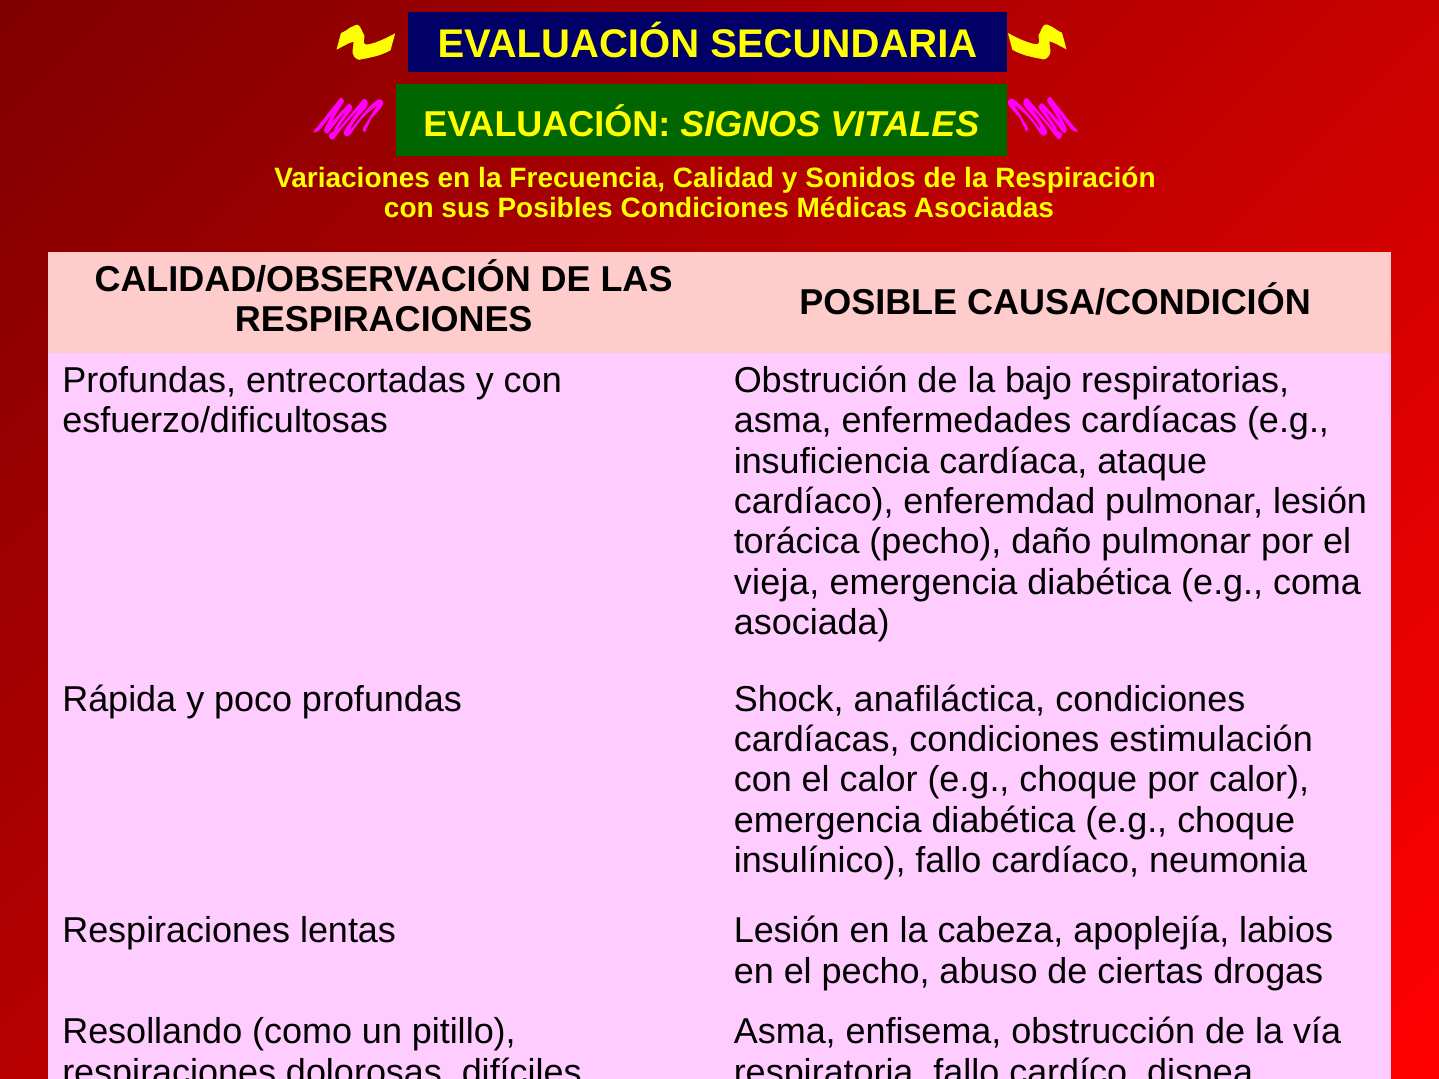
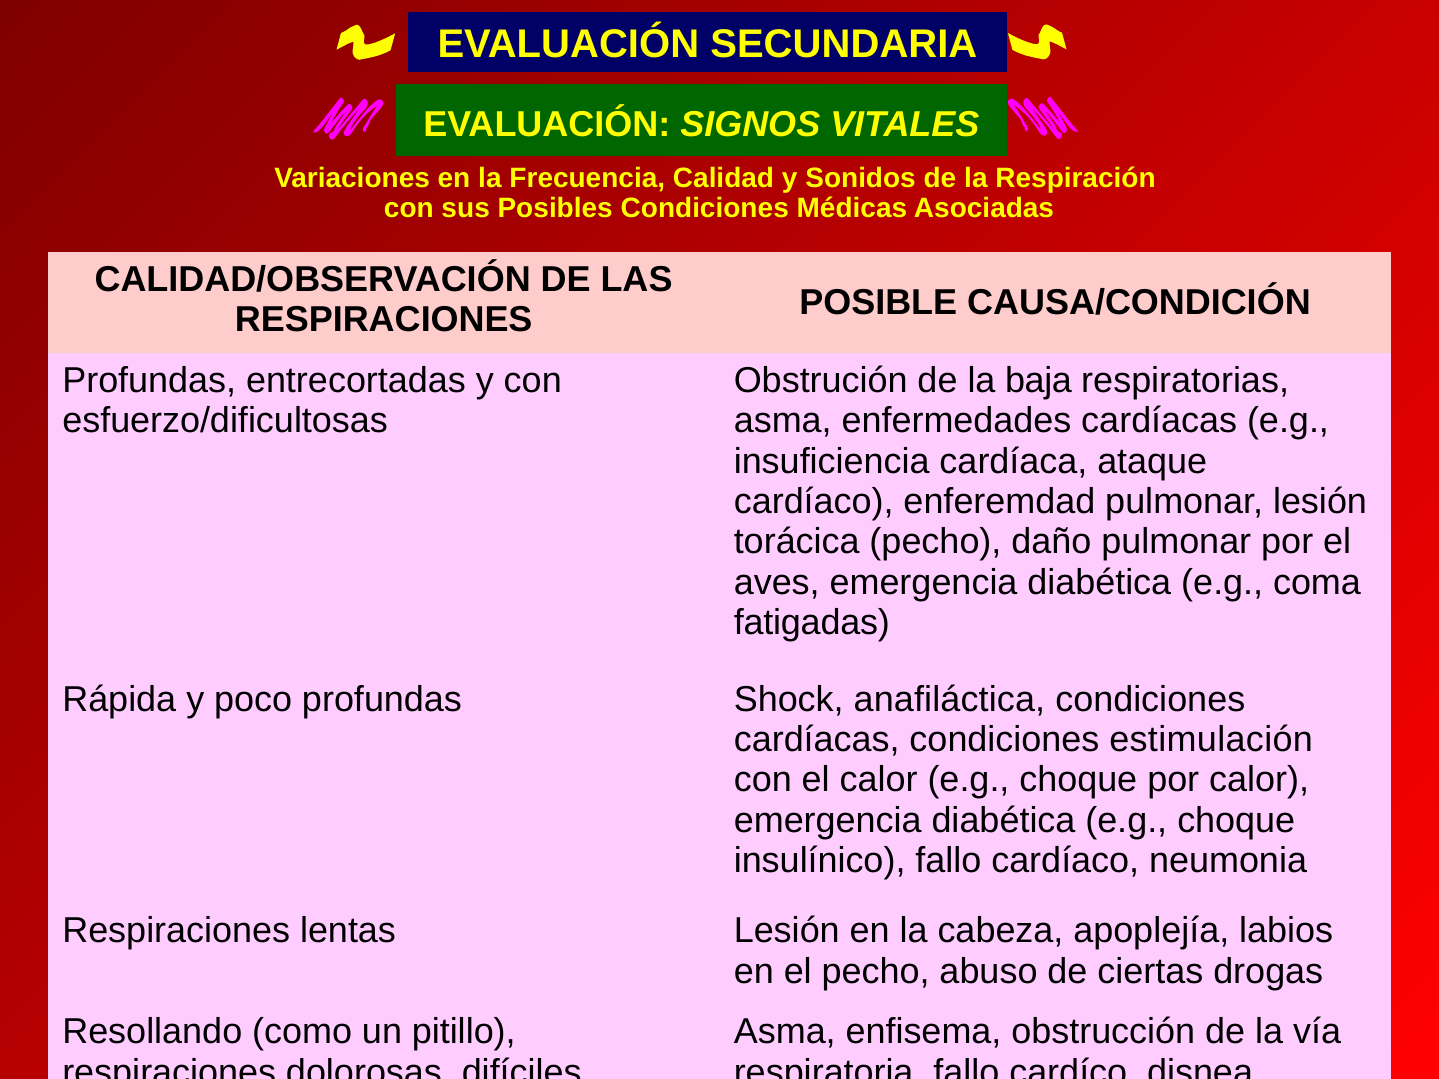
bajo: bajo -> baja
vieja at (777, 582): vieja -> aves
asociada at (812, 623): asociada -> fatigadas
